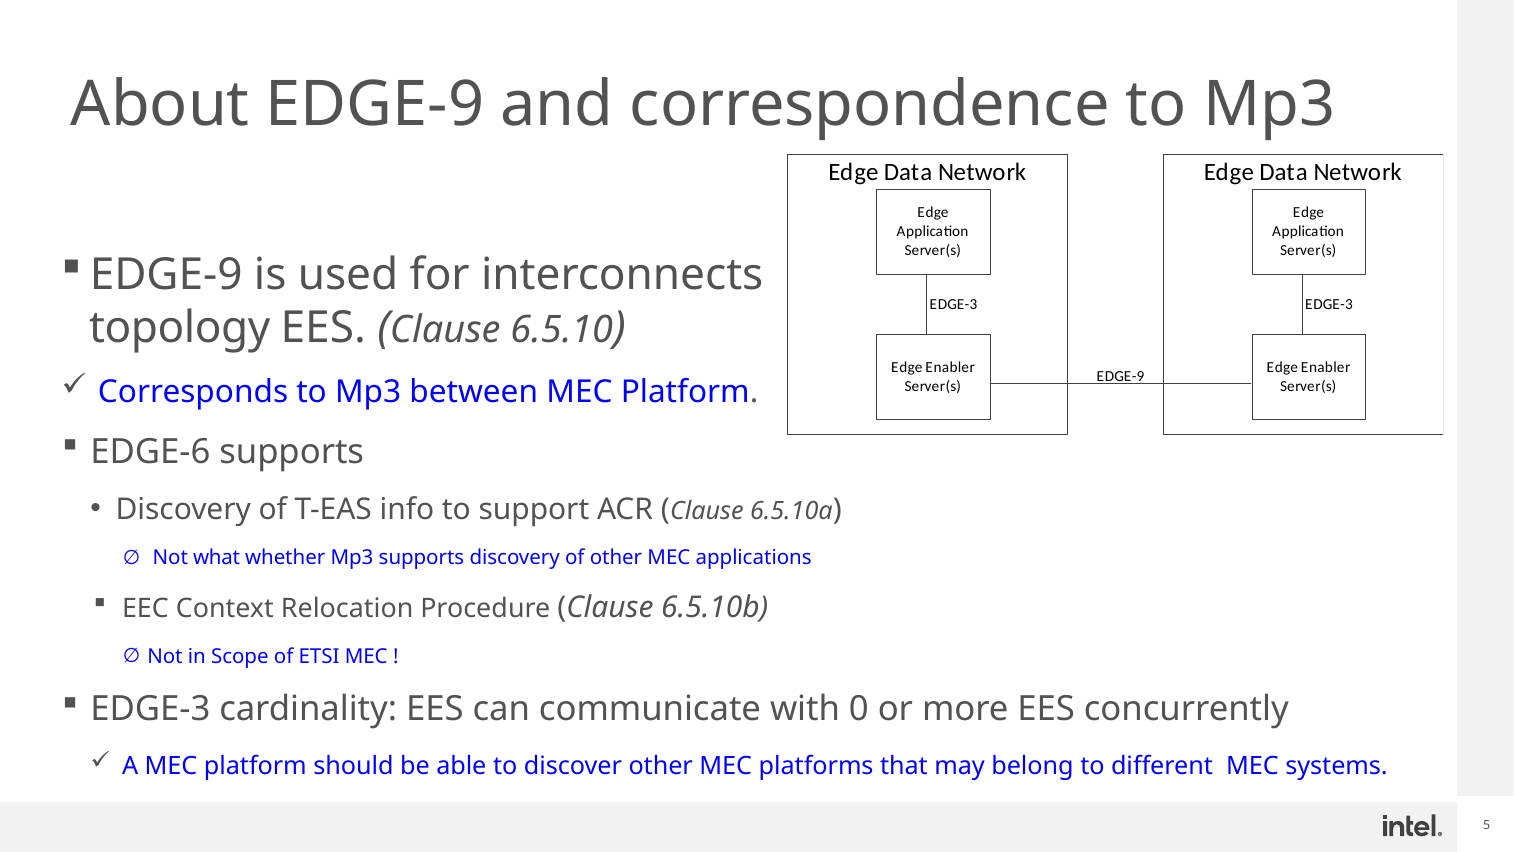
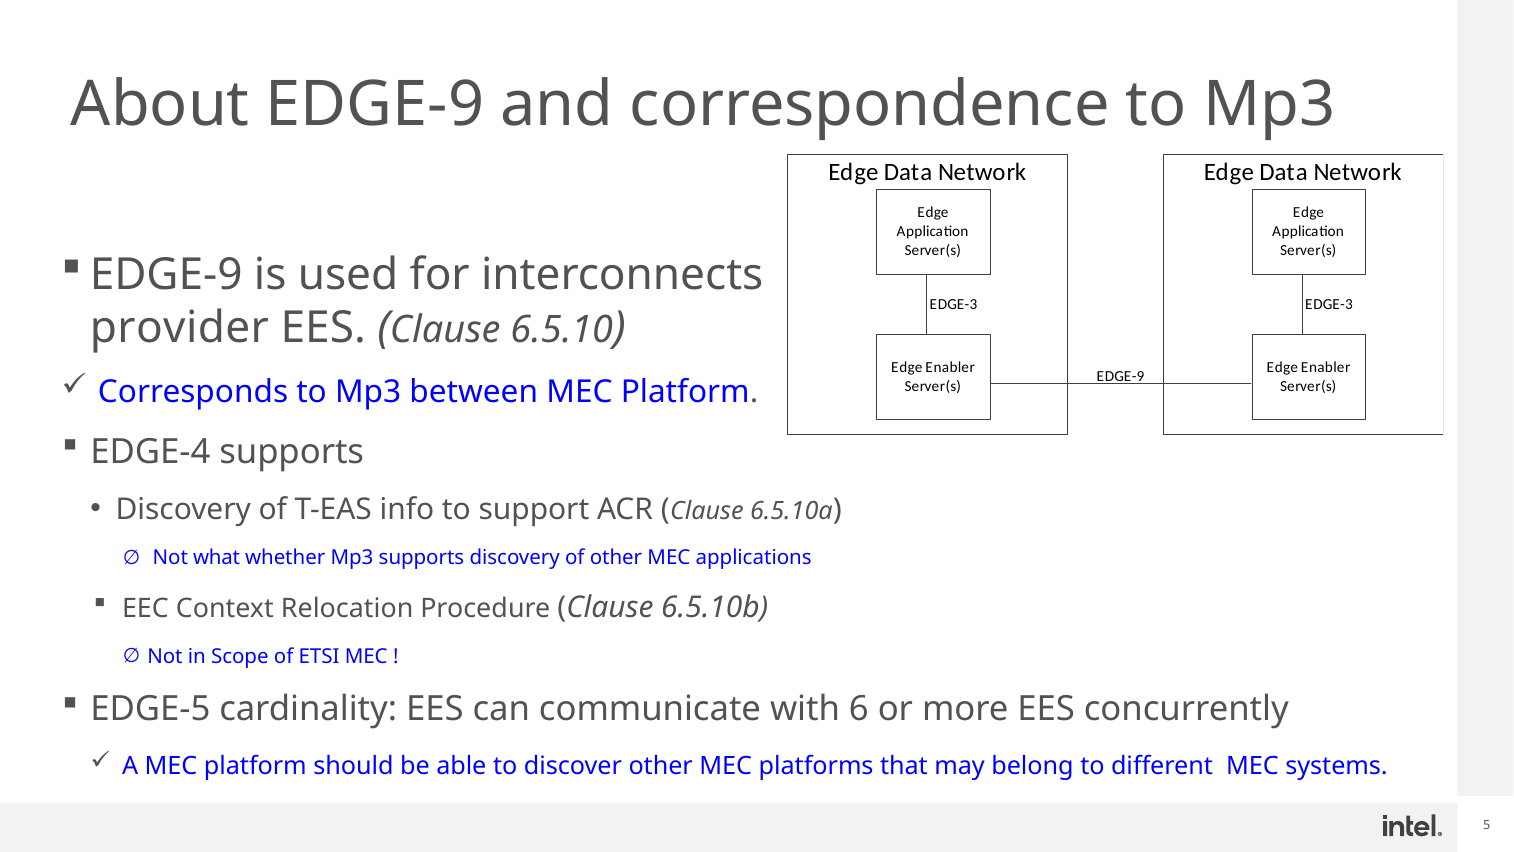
topology: topology -> provider
EDGE-6: EDGE-6 -> EDGE-4
EDGE-3 at (150, 709): EDGE-3 -> EDGE-5
0: 0 -> 6
